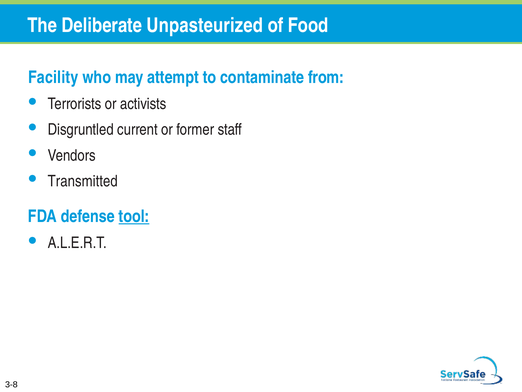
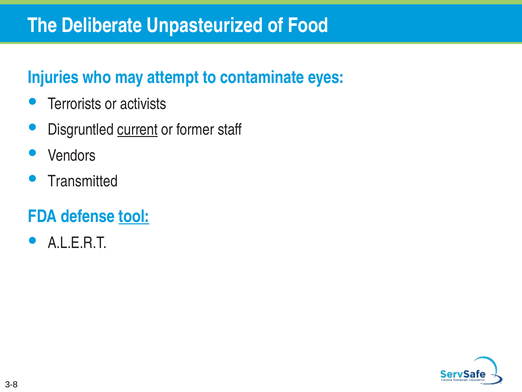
Facility: Facility -> Injuries
from: from -> eyes
current underline: none -> present
